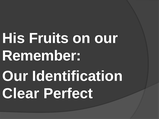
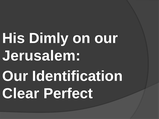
Fruits: Fruits -> Dimly
Remember: Remember -> Jerusalem
